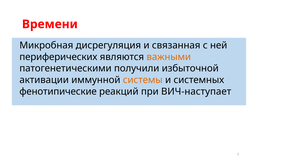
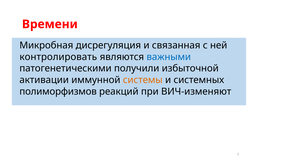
периферических: периферических -> контролировать
важными colour: orange -> blue
фенотипические: фенотипические -> полиморфизмов
ВИЧ-наступает: ВИЧ-наступает -> ВИЧ-изменяют
